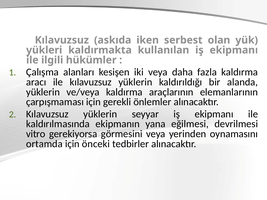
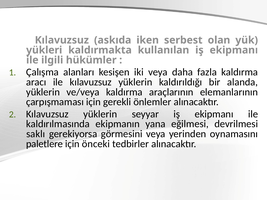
vitro: vitro -> saklı
ortamda: ortamda -> paletlere
